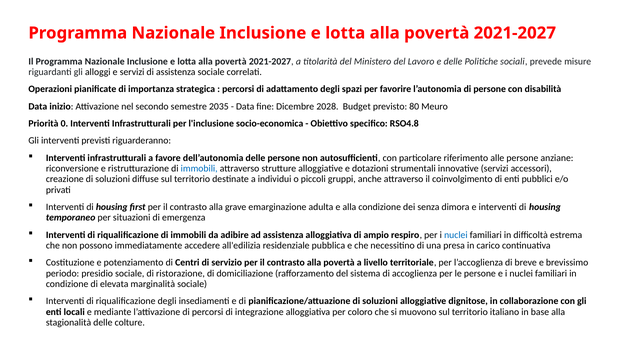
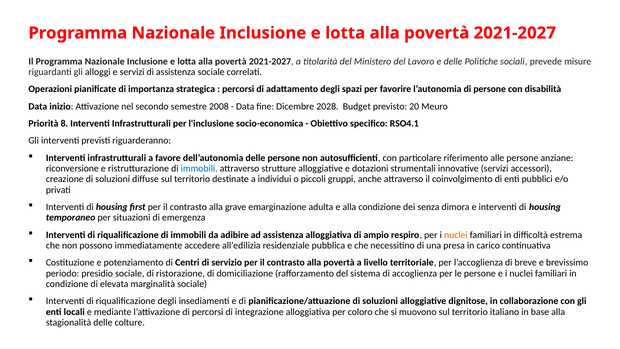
2035: 2035 -> 2008
80: 80 -> 20
0: 0 -> 8
RSO4.8: RSO4.8 -> RSO4.1
nuclei at (456, 235) colour: blue -> orange
